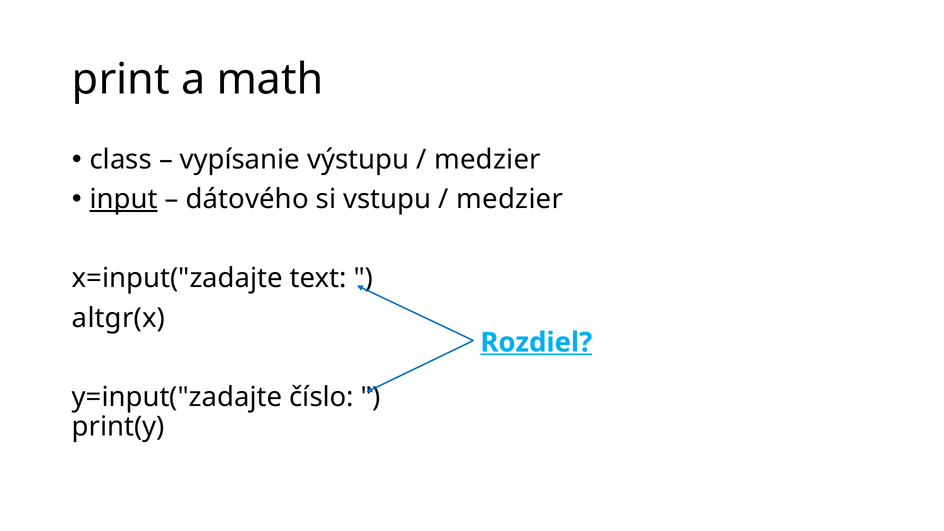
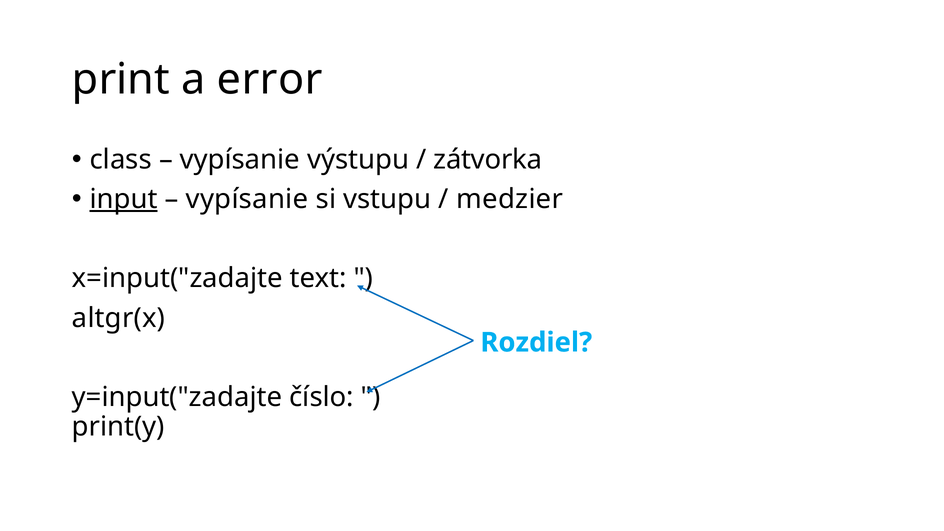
math: math -> error
medzier at (487, 160): medzier -> zátvorka
dátového at (247, 199): dátového -> vypísanie
Rozdiel underline: present -> none
